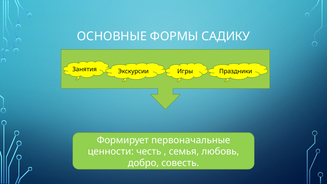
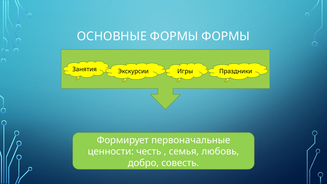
ФОРМЫ САДИКУ: САДИКУ -> ФОРМЫ
